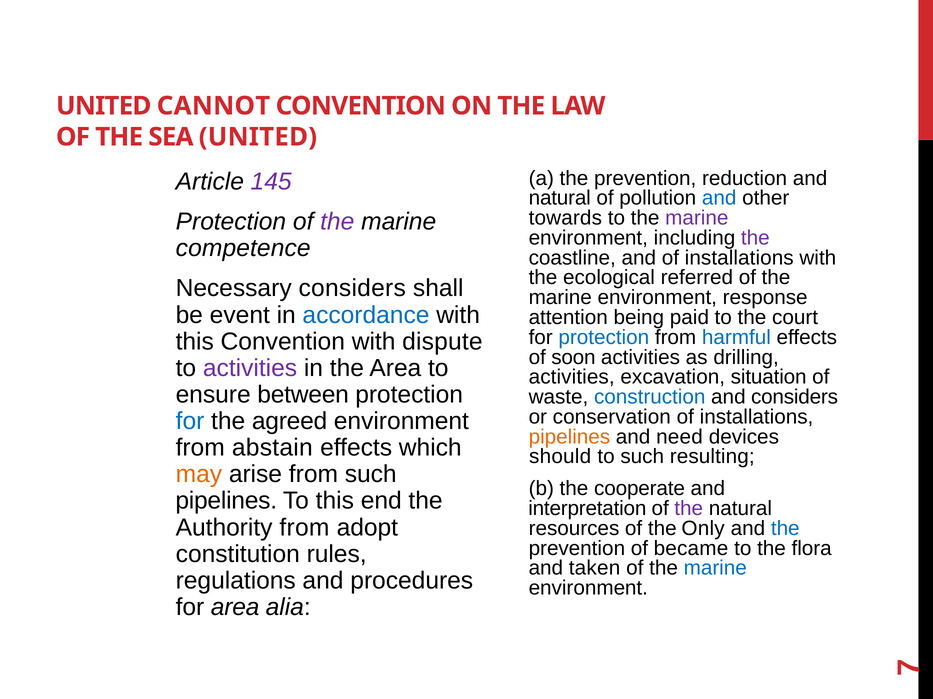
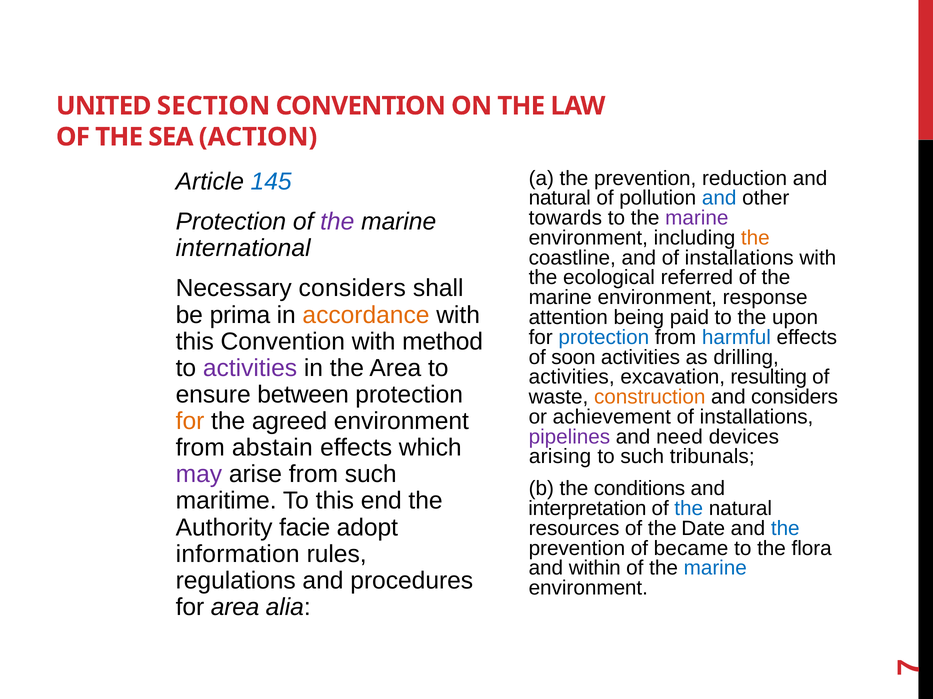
CANNOT: CANNOT -> SECTION
SEA UNITED: UNITED -> ACTION
145 colour: purple -> blue
the at (755, 238) colour: purple -> orange
competence: competence -> international
event: event -> prima
accordance colour: blue -> orange
court: court -> upon
dispute: dispute -> method
situation: situation -> resulting
construction colour: blue -> orange
conservation: conservation -> achievement
for at (190, 422) colour: blue -> orange
pipelines at (569, 437) colour: orange -> purple
should: should -> arising
resulting: resulting -> tribunals
may colour: orange -> purple
cooperate: cooperate -> conditions
pipelines at (226, 501): pipelines -> maritime
the at (689, 509) colour: purple -> blue
Authority from: from -> facie
Only: Only -> Date
constitution: constitution -> information
taken: taken -> within
